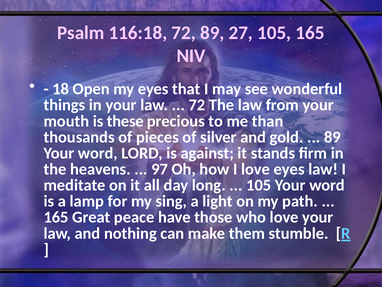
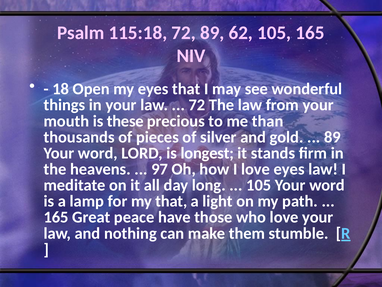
116:18: 116:18 -> 115:18
27: 27 -> 62
against: against -> longest
my sing: sing -> that
